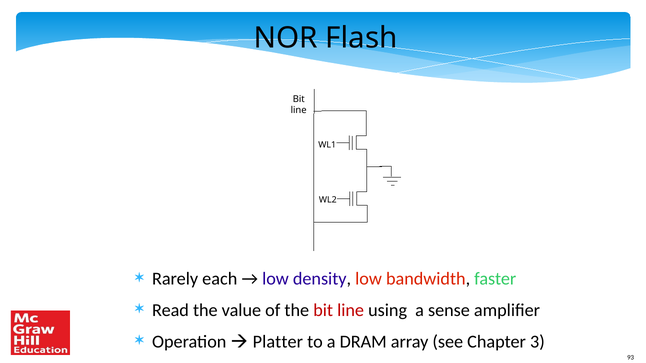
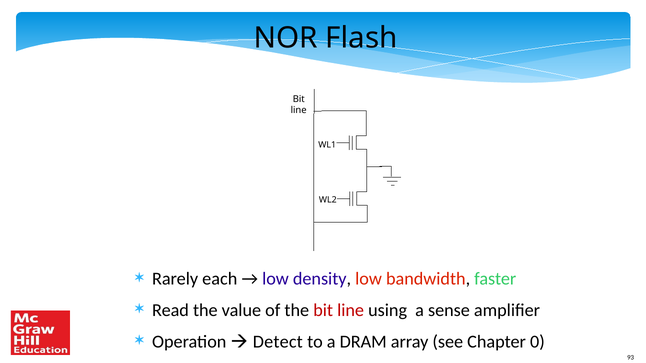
Platter: Platter -> Detect
3: 3 -> 0
